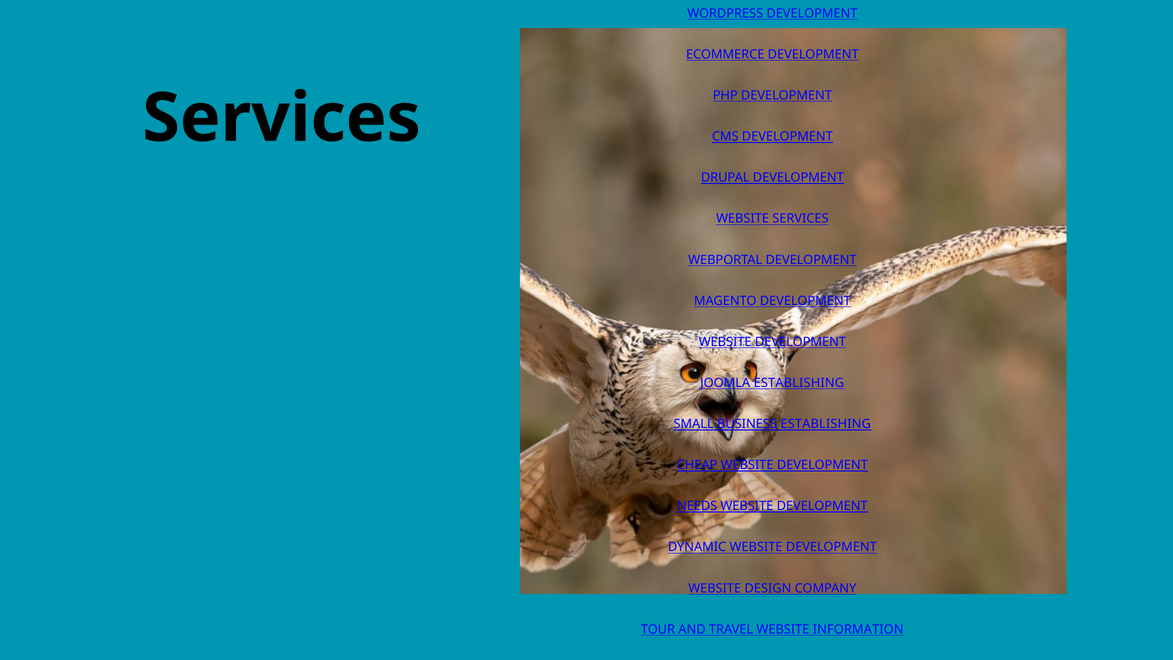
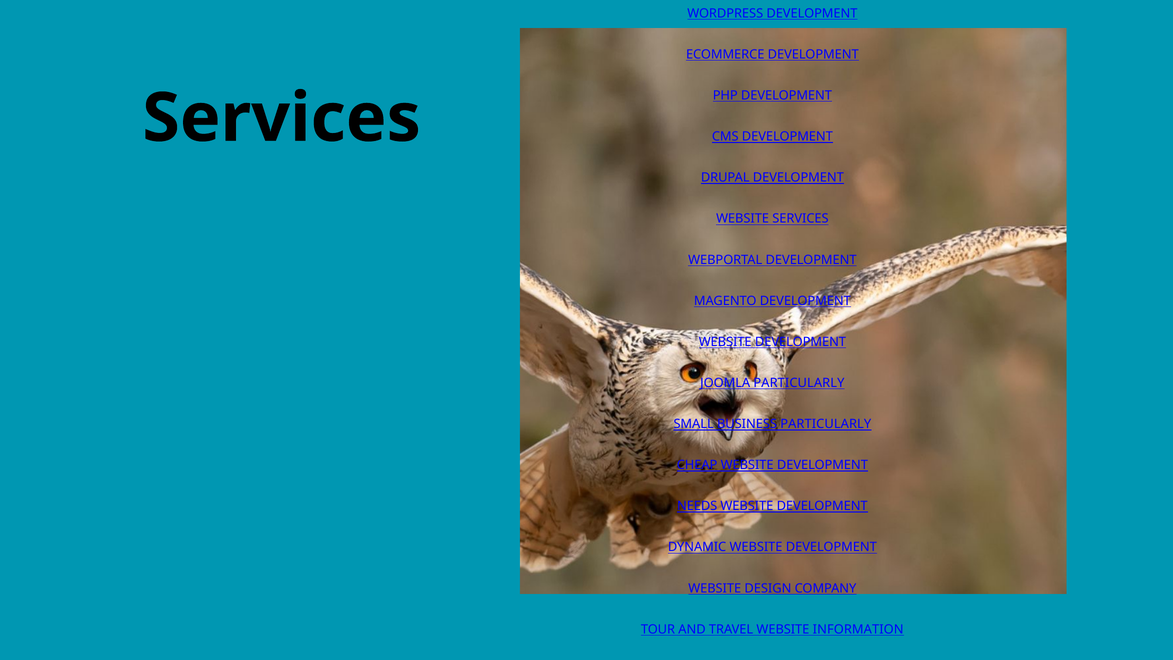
JOOMLA ESTABLISHING: ESTABLISHING -> PARTICULARLY
BUSINESS ESTABLISHING: ESTABLISHING -> PARTICULARLY
